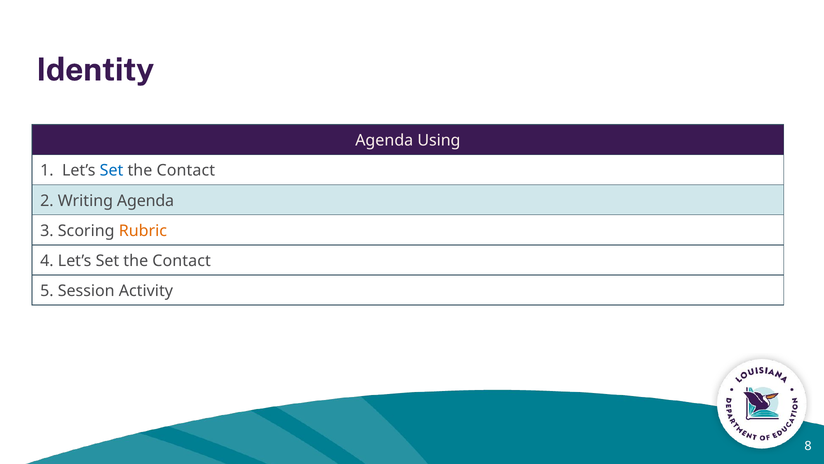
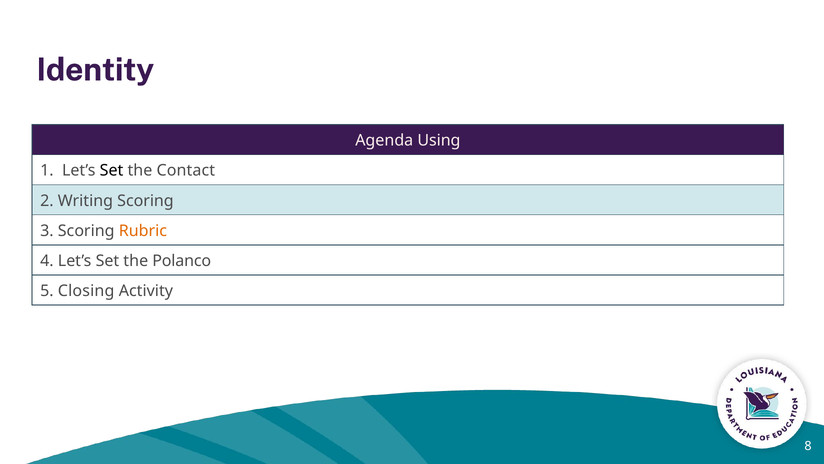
Set at (112, 170) colour: blue -> black
Writing Agenda: Agenda -> Scoring
Contact at (182, 261): Contact -> Polanco
Session: Session -> Closing
